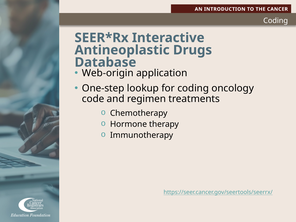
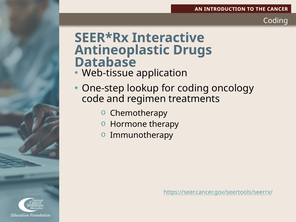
Web-origin: Web-origin -> Web-tissue
